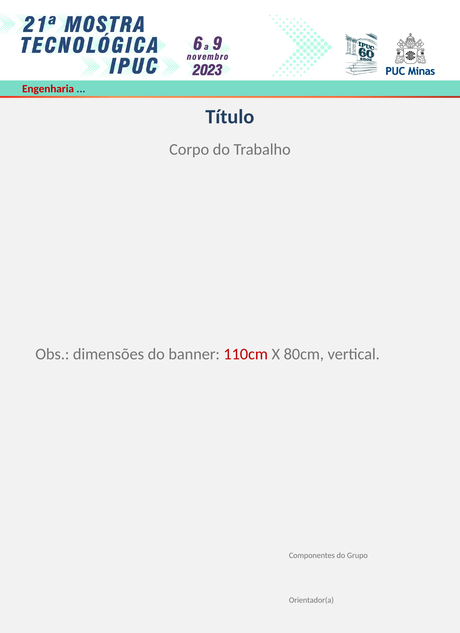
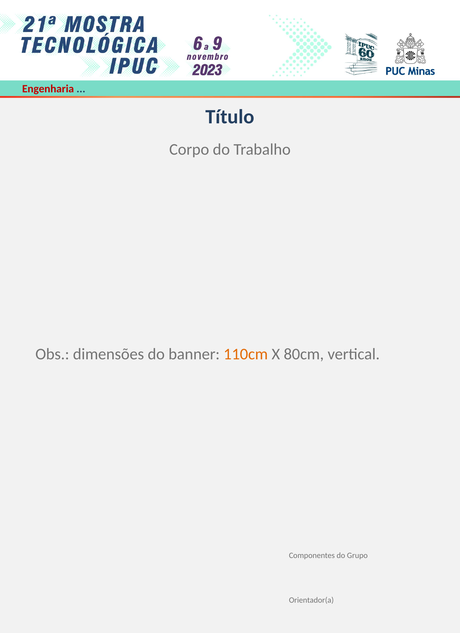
110cm colour: red -> orange
